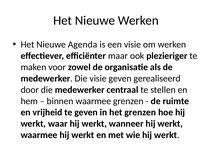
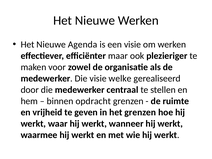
visie geven: geven -> welke
binnen waarmee: waarmee -> opdracht
